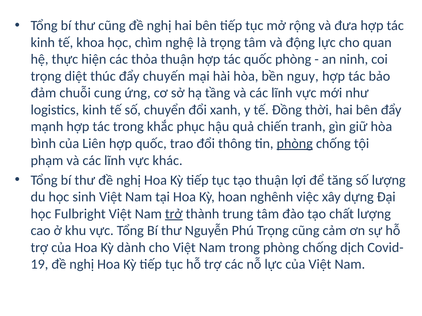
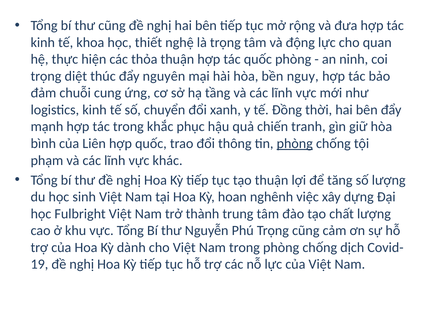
chìm: chìm -> thiết
chuyến: chuyến -> nguyên
trở underline: present -> none
